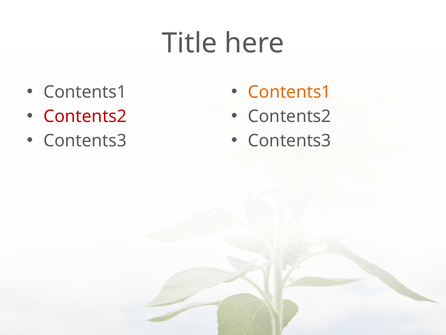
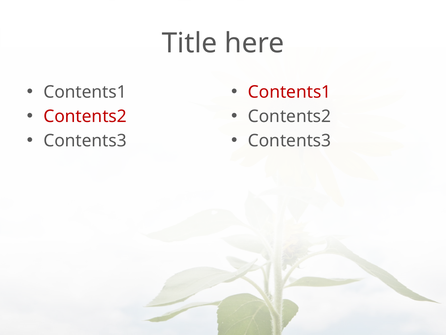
Contents1 at (290, 92) colour: orange -> red
